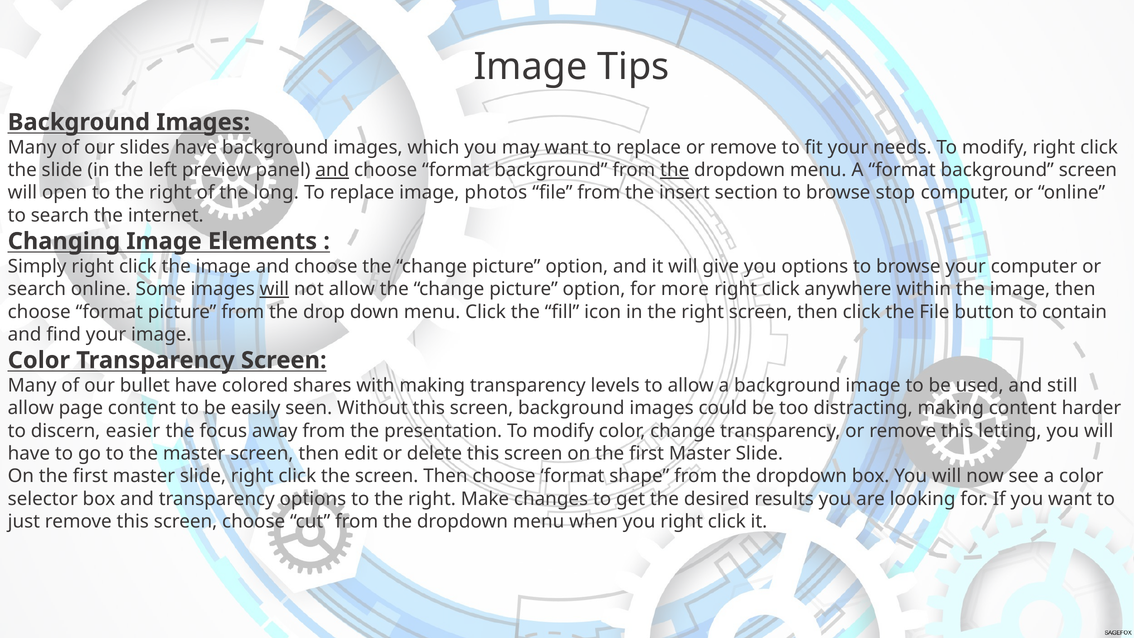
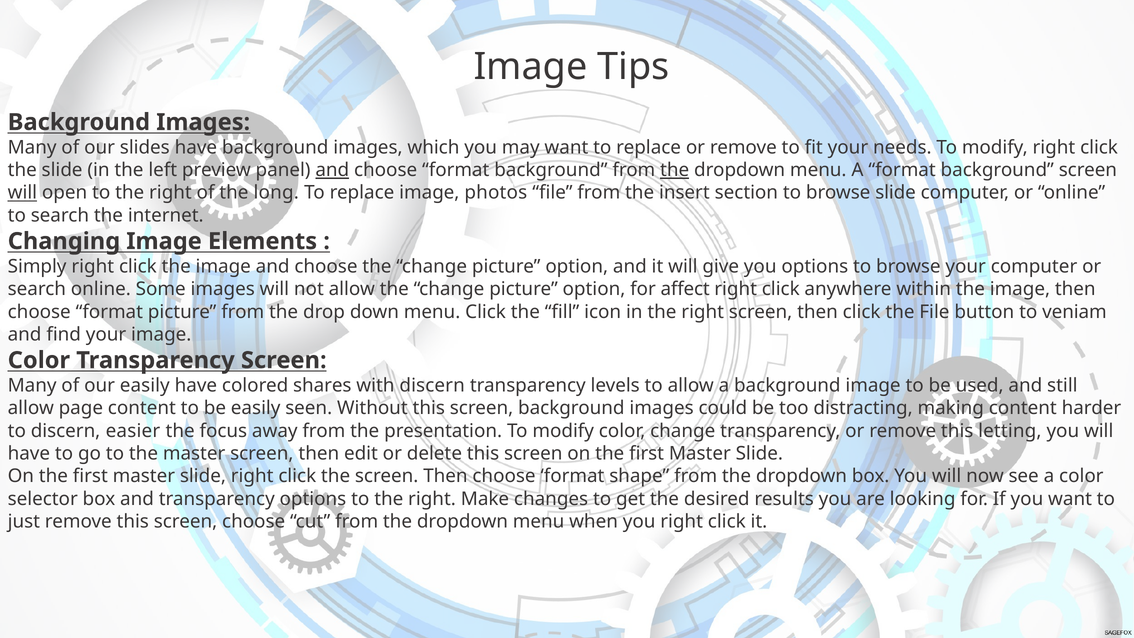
will at (22, 193) underline: none -> present
browse stop: stop -> slide
will at (274, 289) underline: present -> none
more: more -> affect
contain: contain -> veniam
our bullet: bullet -> easily
with making: making -> discern
